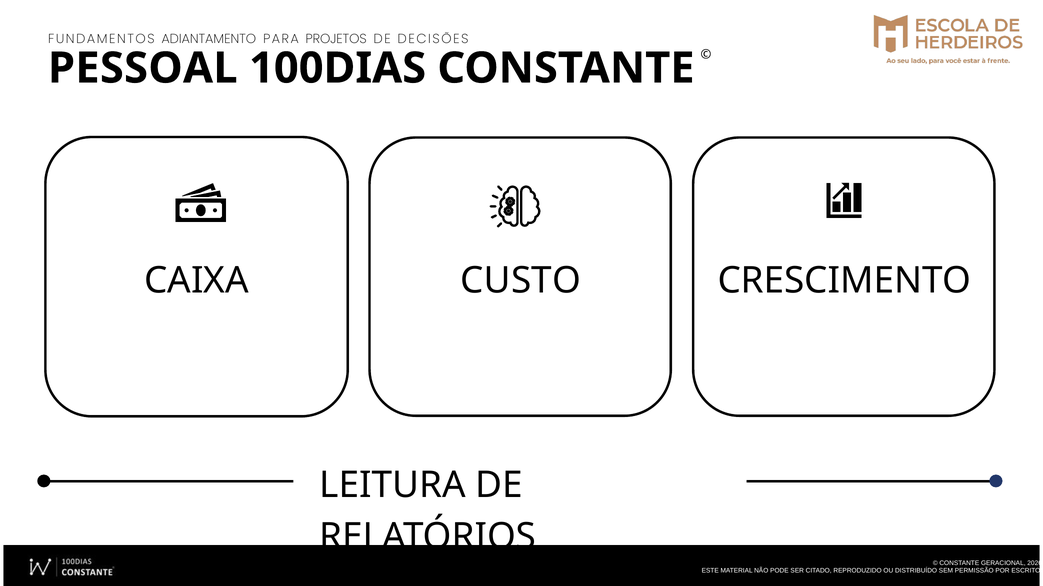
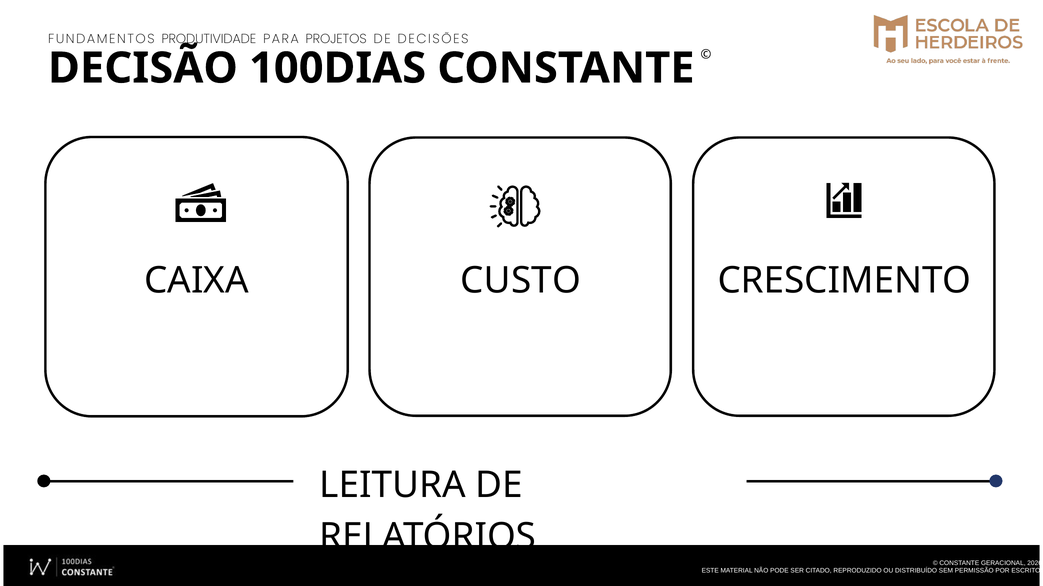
ADIANTAMENTO: ADIANTAMENTO -> PRODUTIVIDADE
PESSOAL: PESSOAL -> DECISÃO
